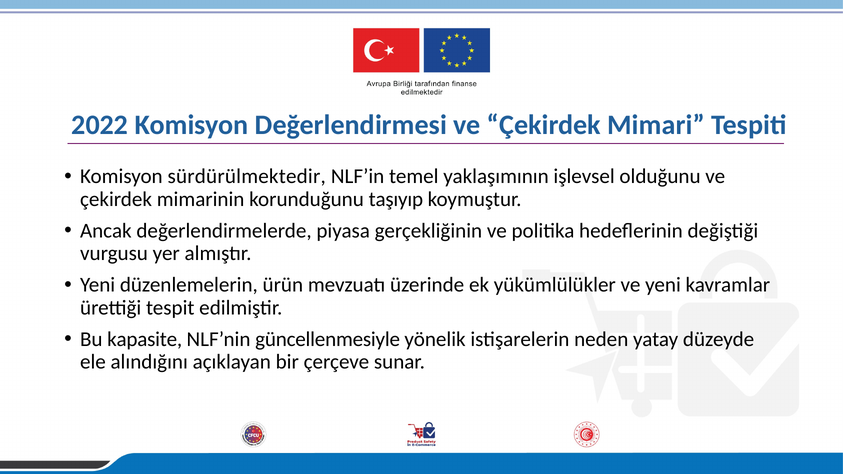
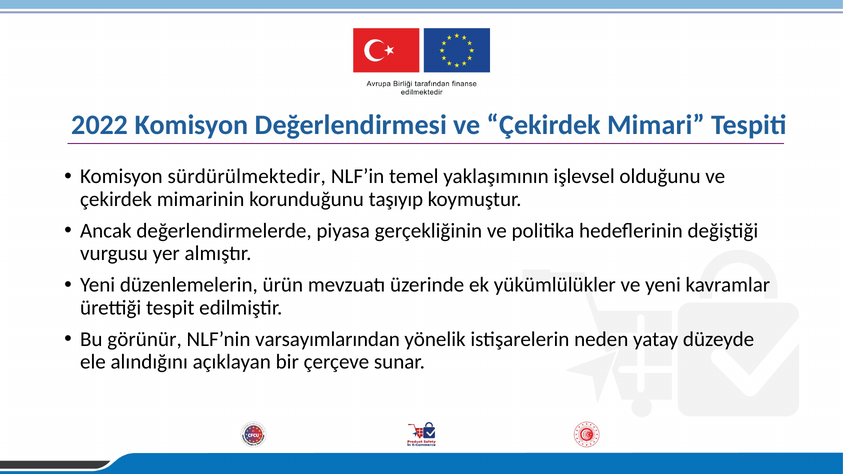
kapasite: kapasite -> görünür
güncellenmesiyle: güncellenmesiyle -> varsayımlarından
